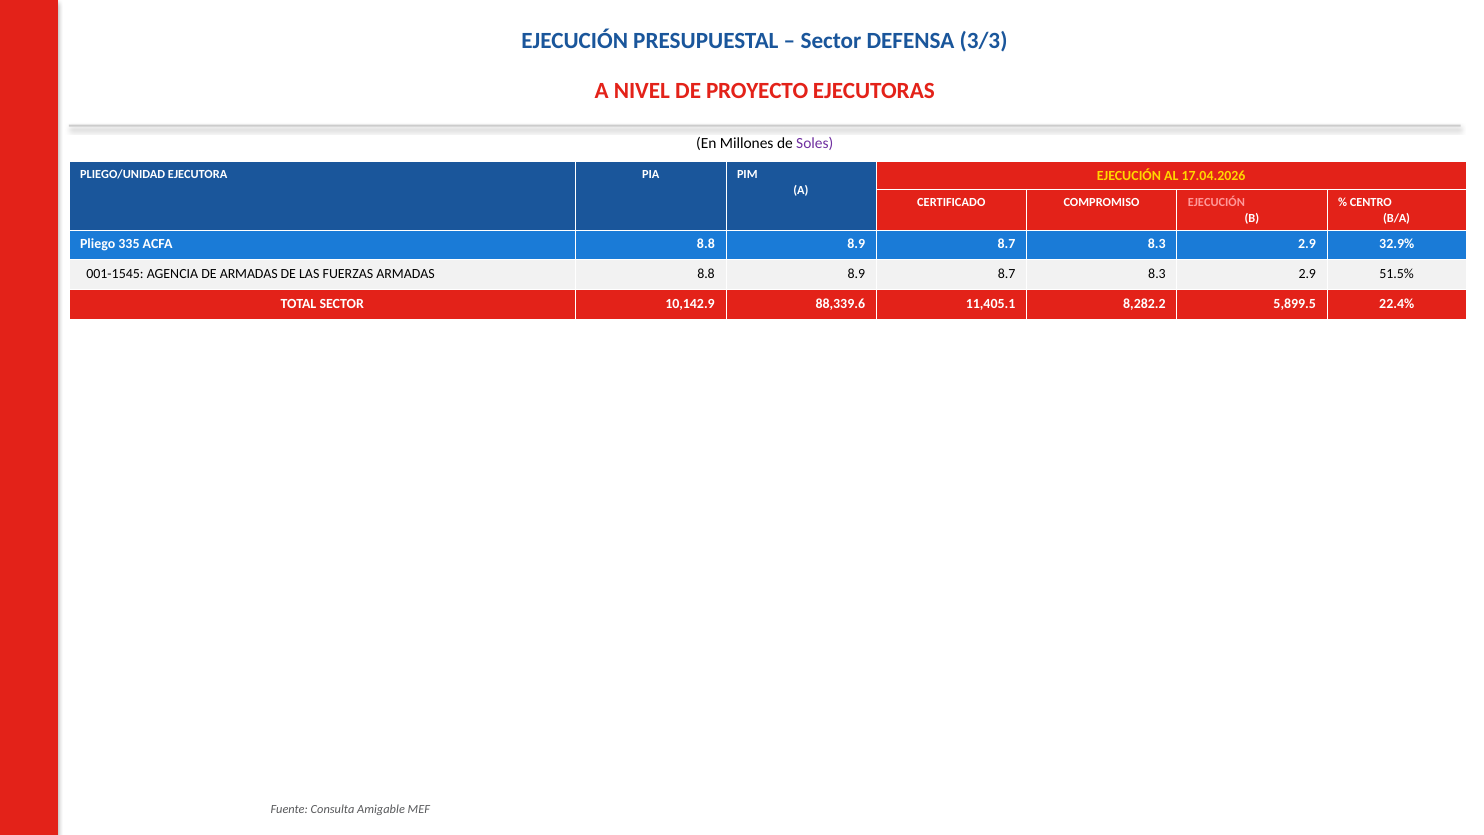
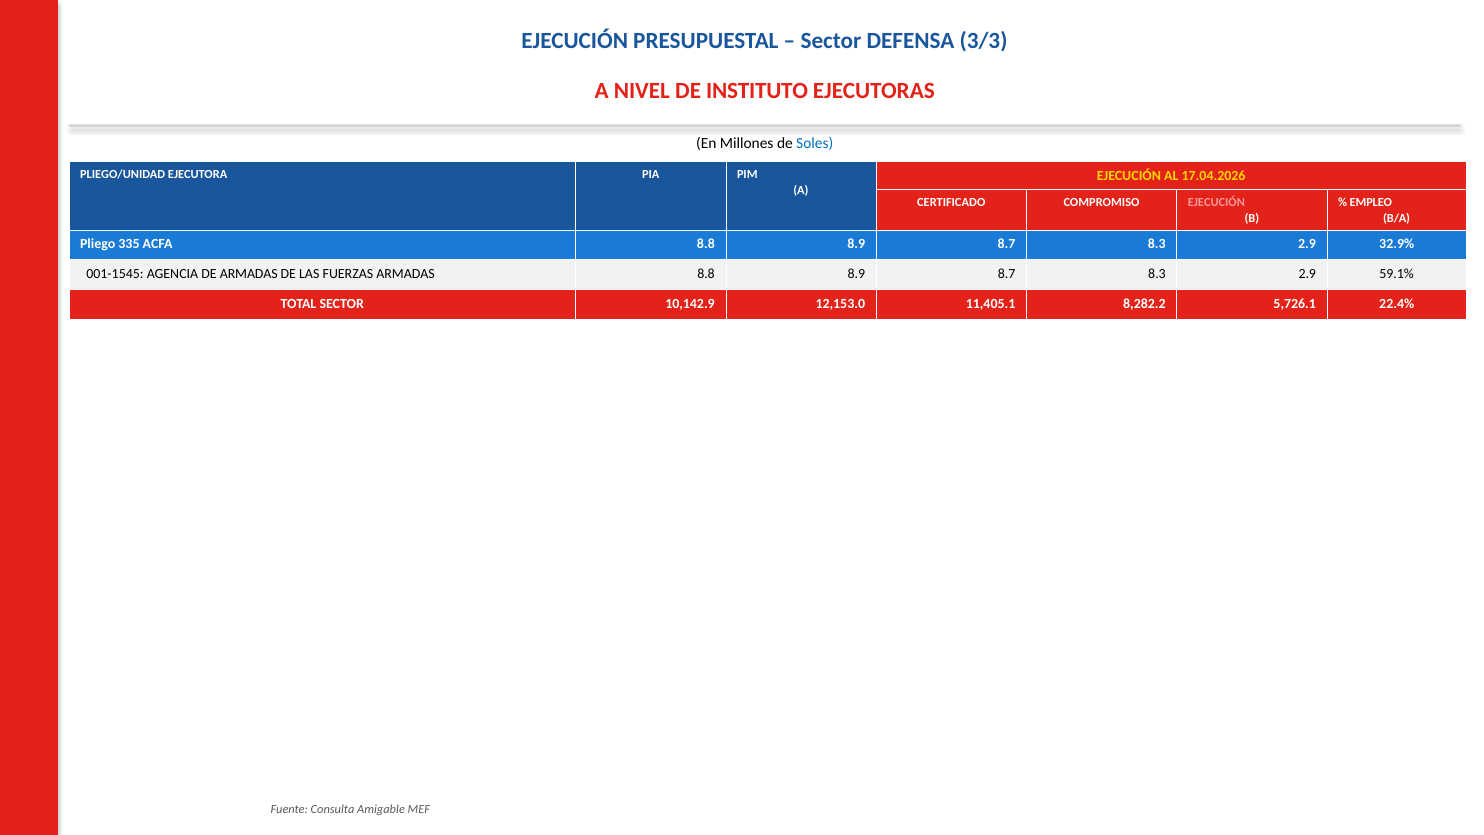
PROYECTO: PROYECTO -> INSTITUTO
Soles colour: purple -> blue
CENTRO: CENTRO -> EMPLEO
51.5%: 51.5% -> 59.1%
88,339.6: 88,339.6 -> 12,153.0
5,899.5: 5,899.5 -> 5,726.1
